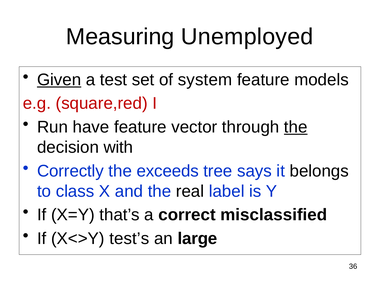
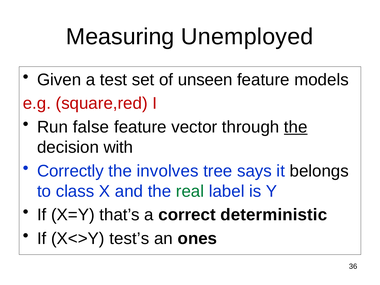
Given underline: present -> none
system: system -> unseen
have: have -> false
exceeds: exceeds -> involves
real colour: black -> green
misclassified: misclassified -> deterministic
large: large -> ones
